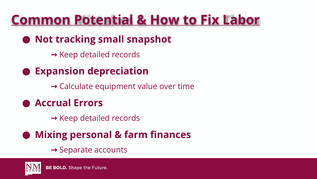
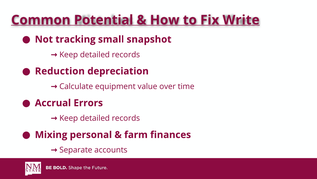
Labor: Labor -> Write
Expansion: Expansion -> Reduction
